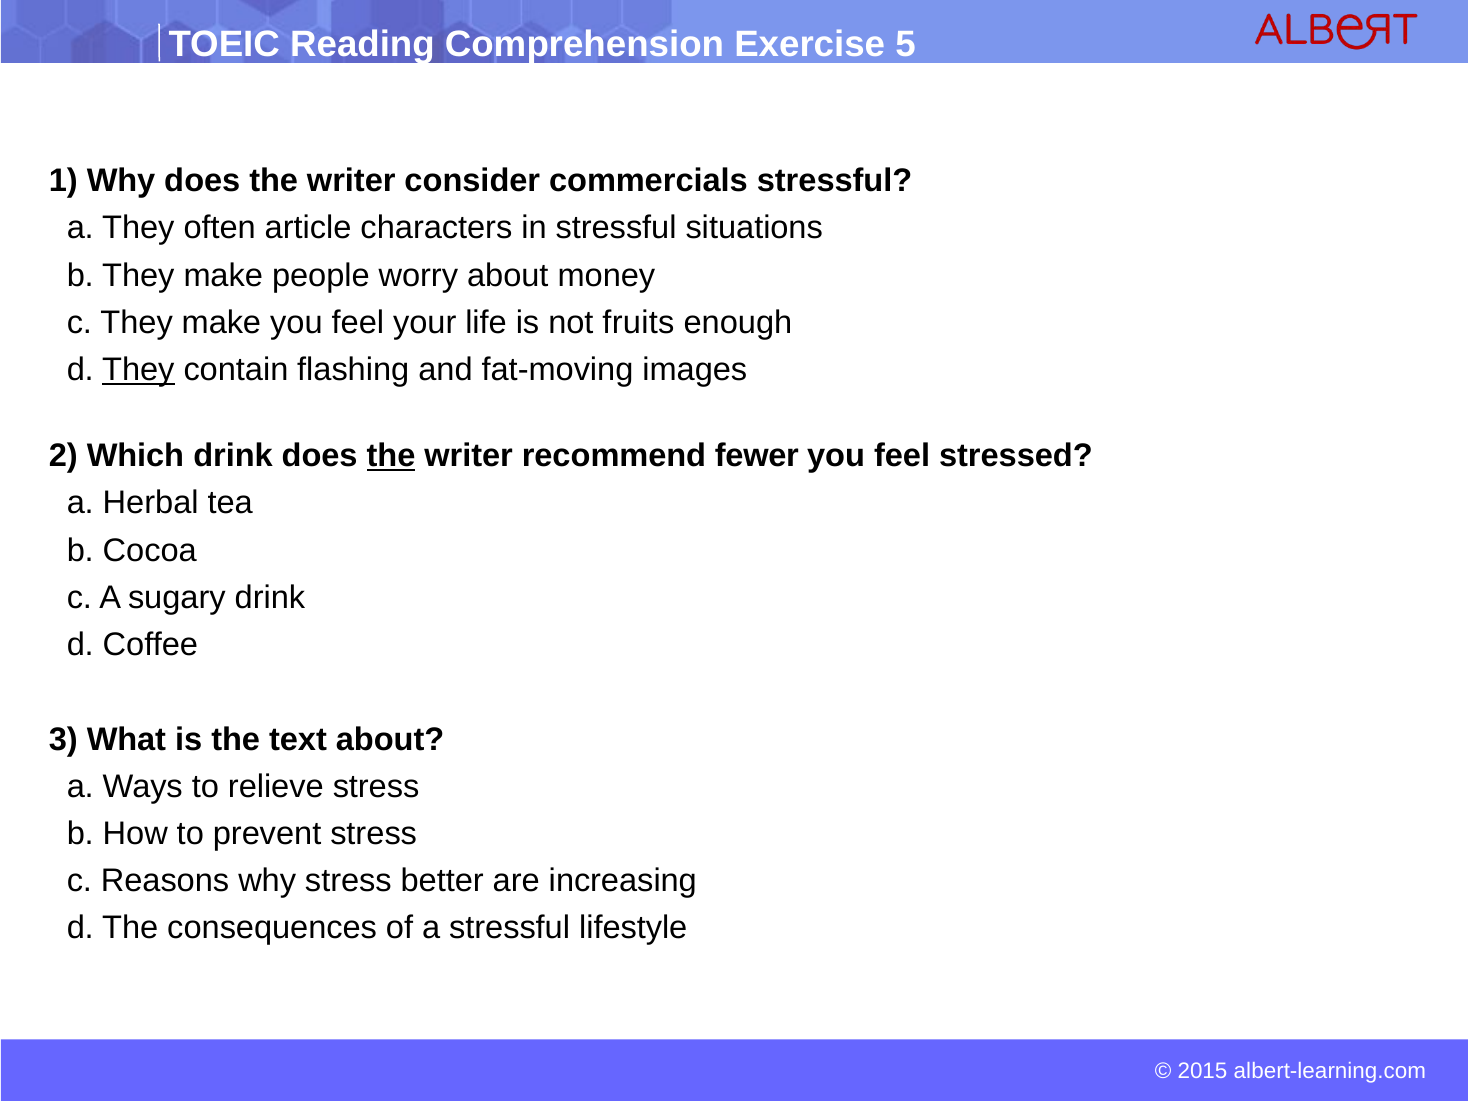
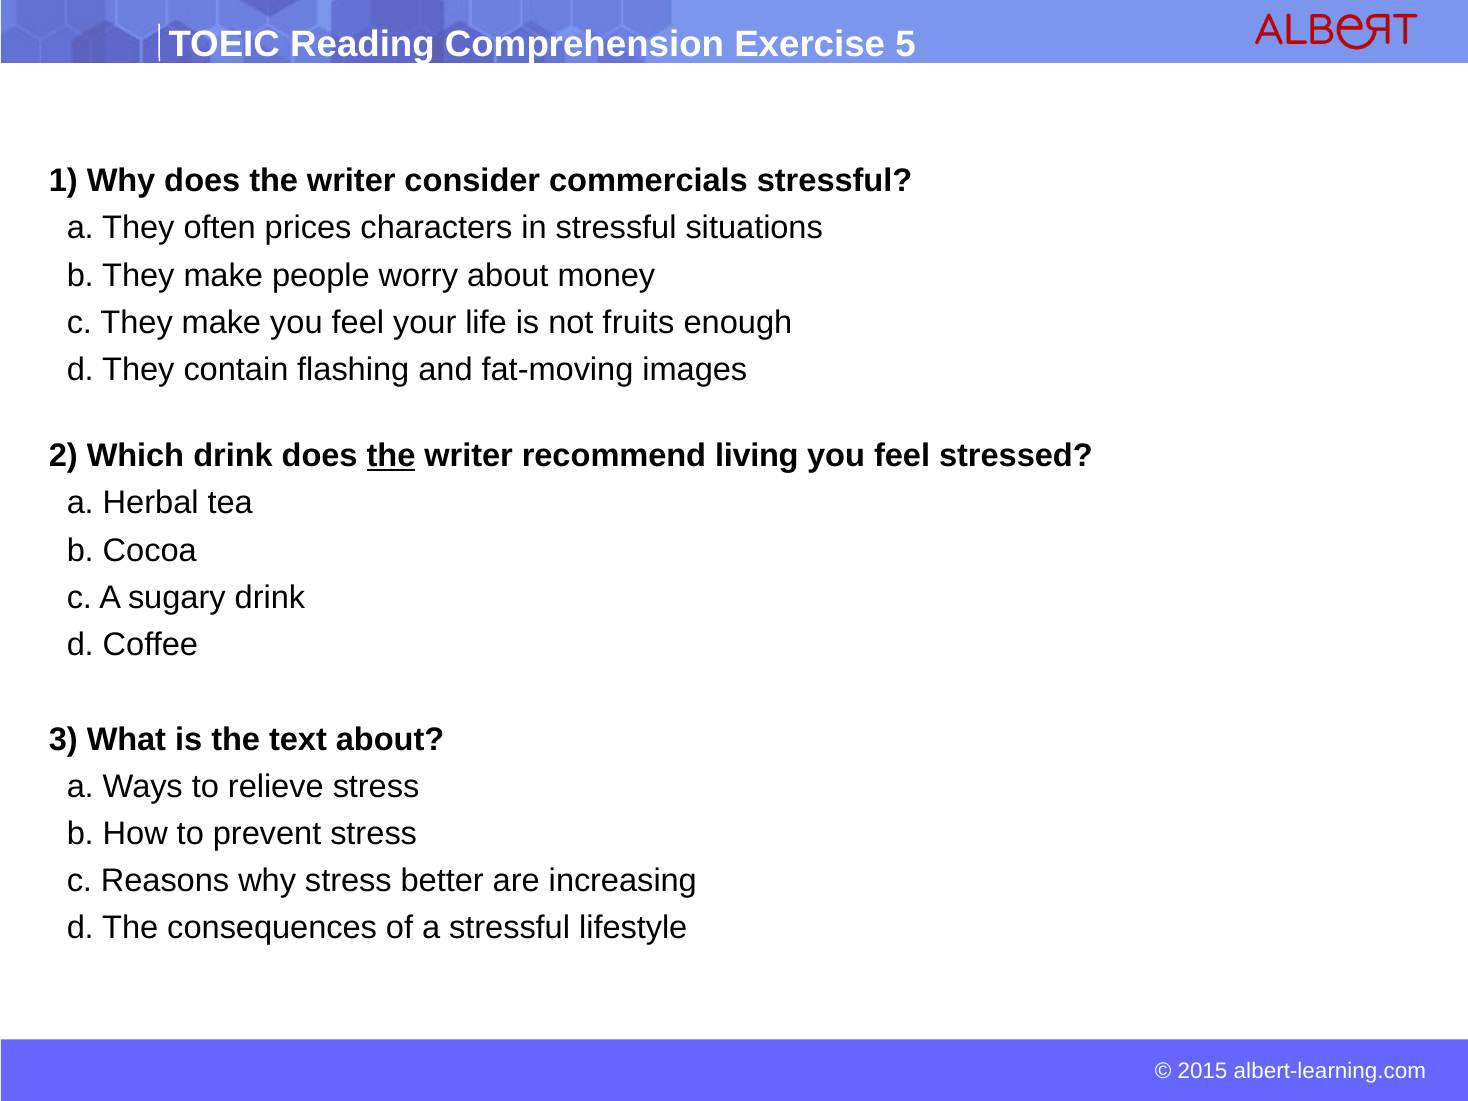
article: article -> prices
They at (138, 370) underline: present -> none
fewer: fewer -> living
